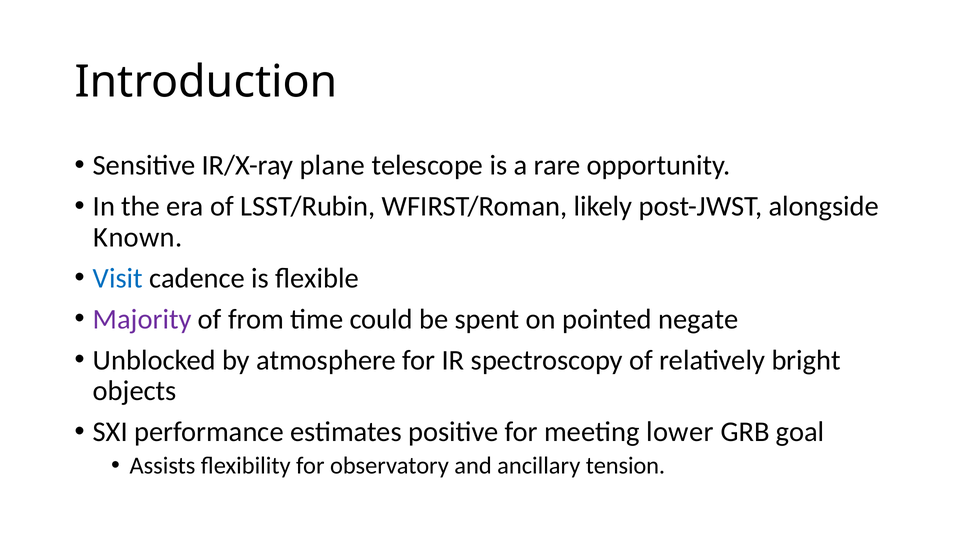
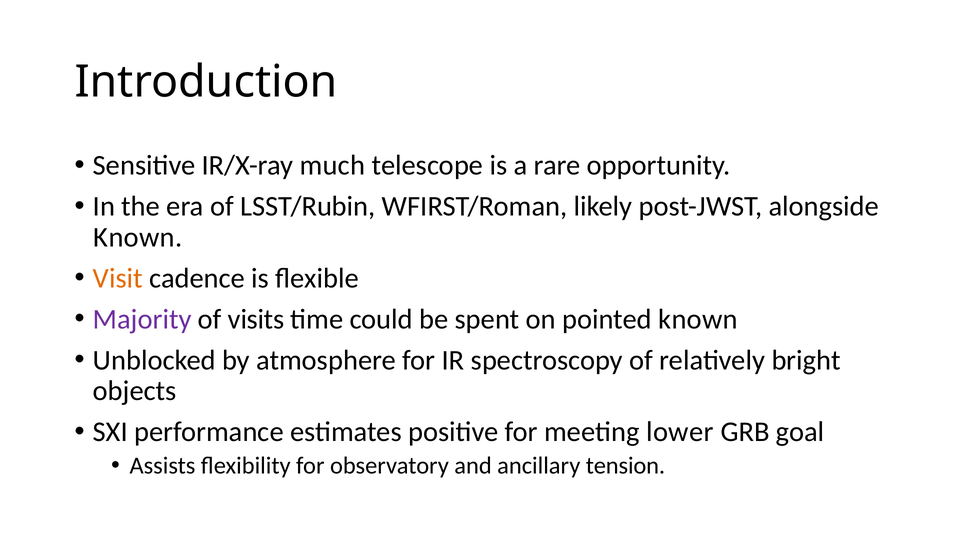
plane: plane -> much
Visit colour: blue -> orange
from: from -> visits
pointed negate: negate -> known
